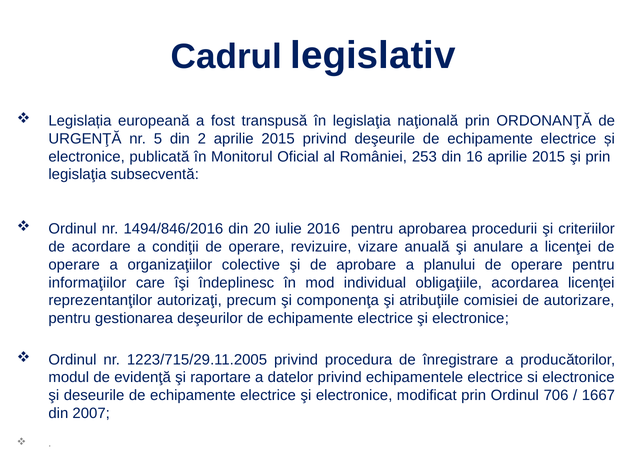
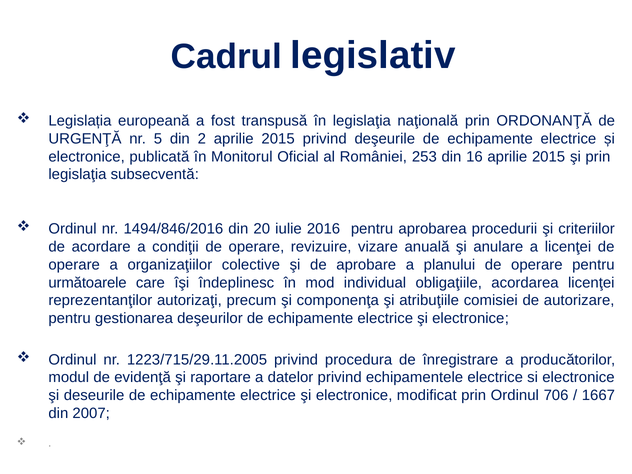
informaţiilor: informaţiilor -> următoarele
